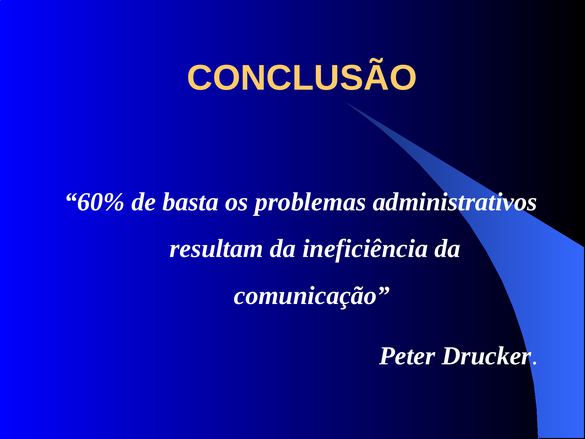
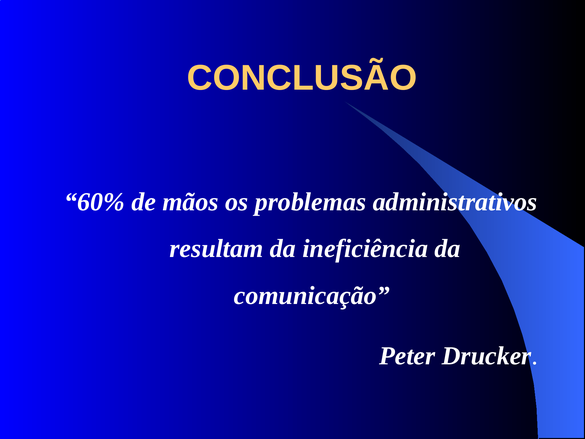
basta: basta -> mãos
